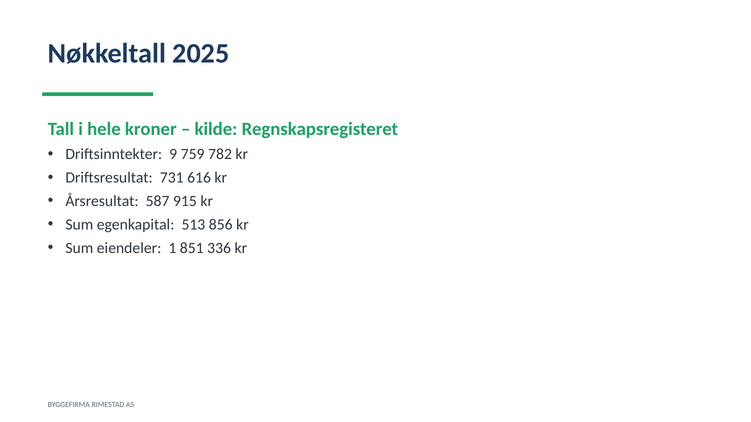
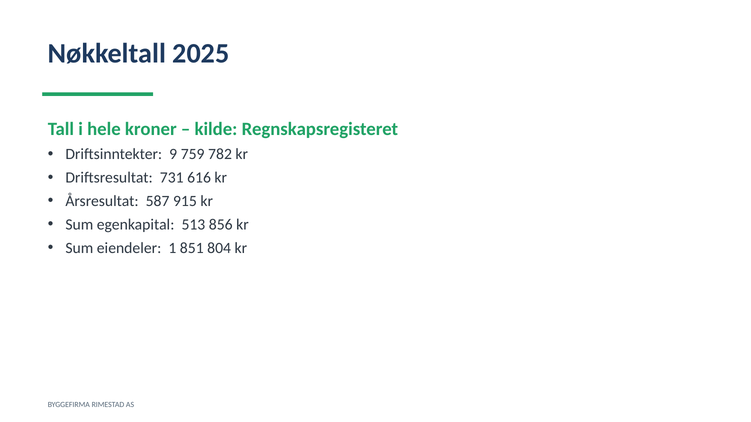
336: 336 -> 804
